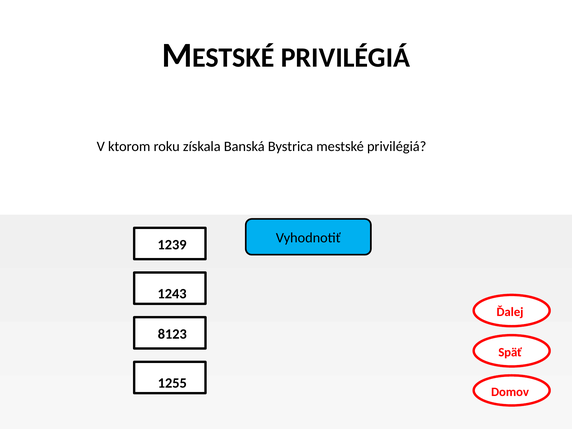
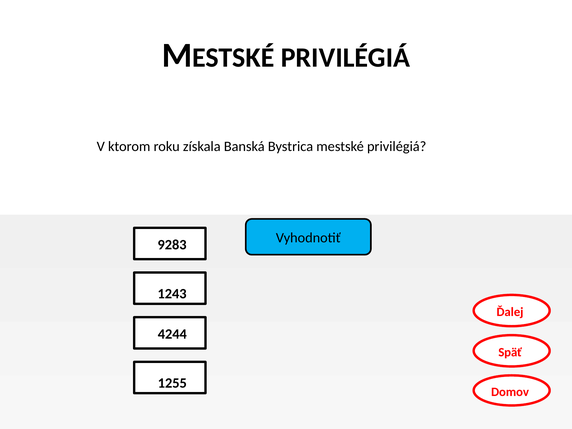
1239: 1239 -> 9283
8123: 8123 -> 4244
